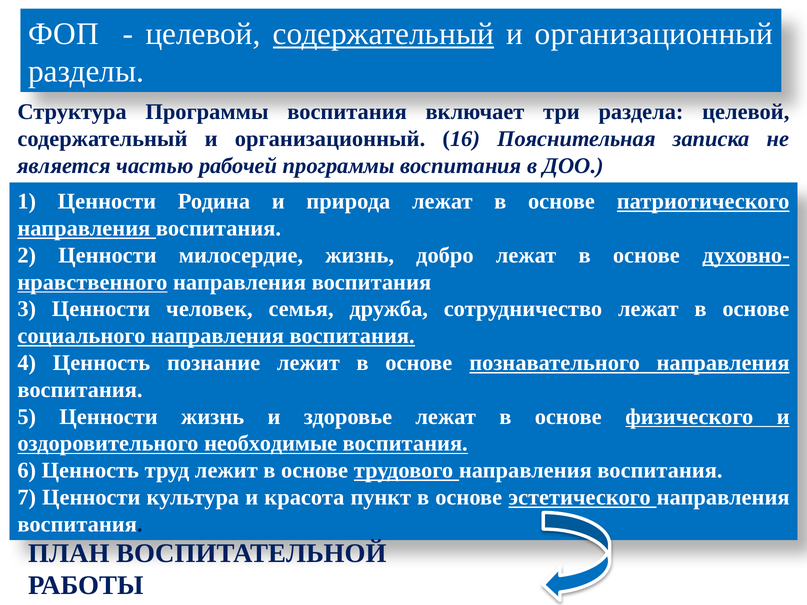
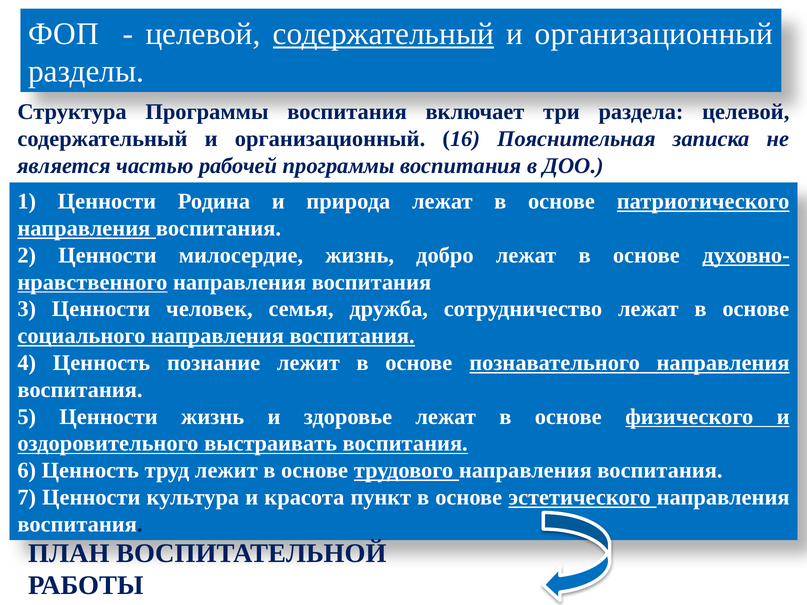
необходимые: необходимые -> выстраивать
